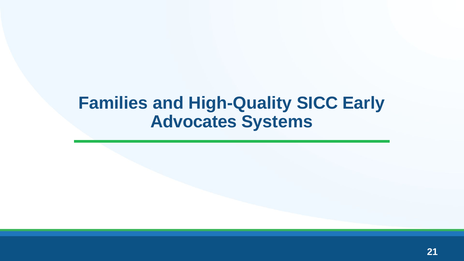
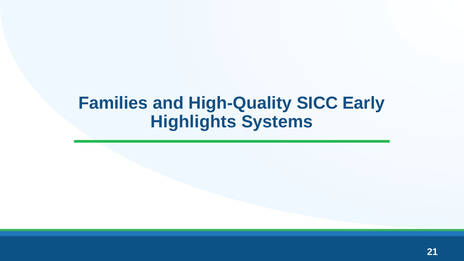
Advocates: Advocates -> Highlights
